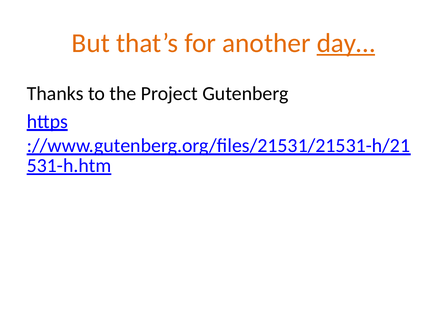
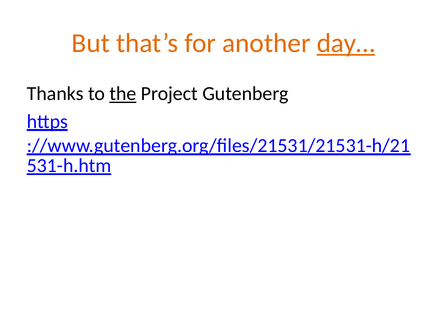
the underline: none -> present
